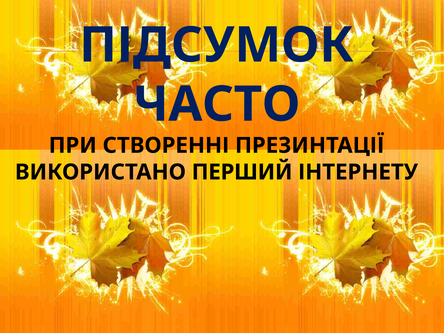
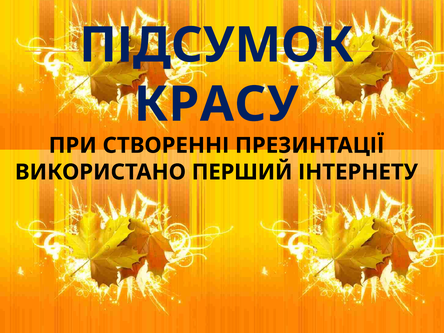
ЧАСТО: ЧАСТО -> КРАСУ
